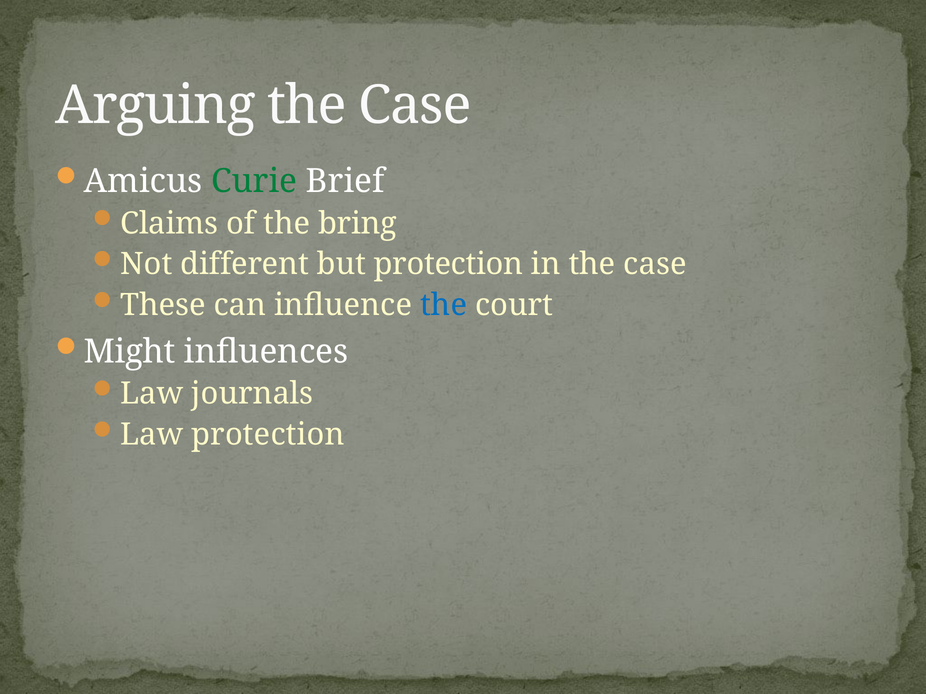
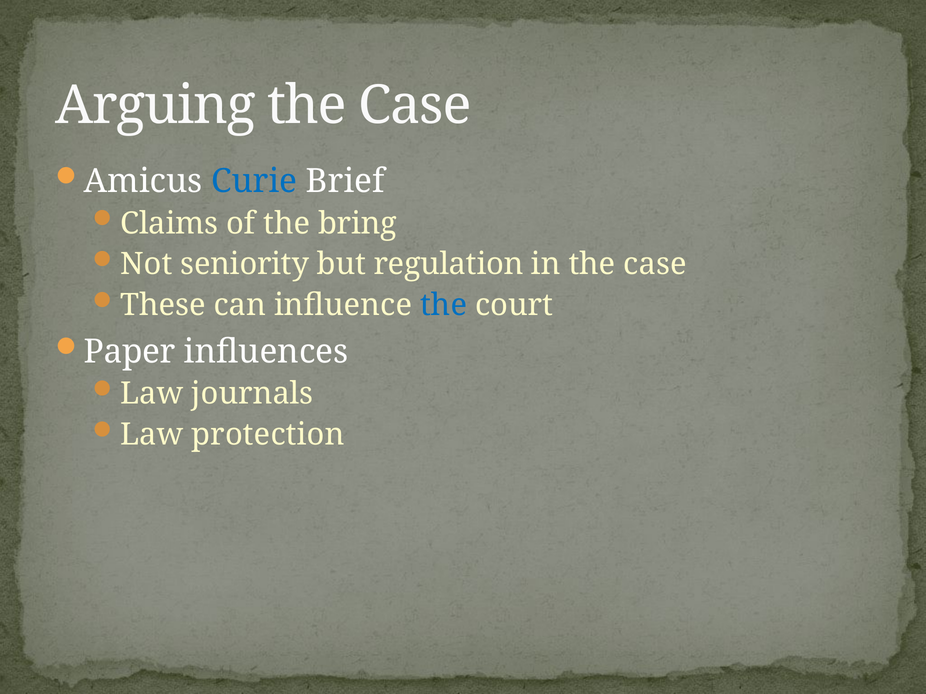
Curie colour: green -> blue
different: different -> seniority
but protection: protection -> regulation
Might: Might -> Paper
